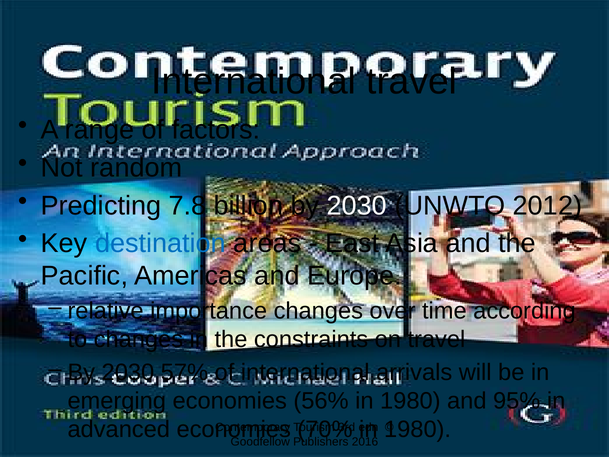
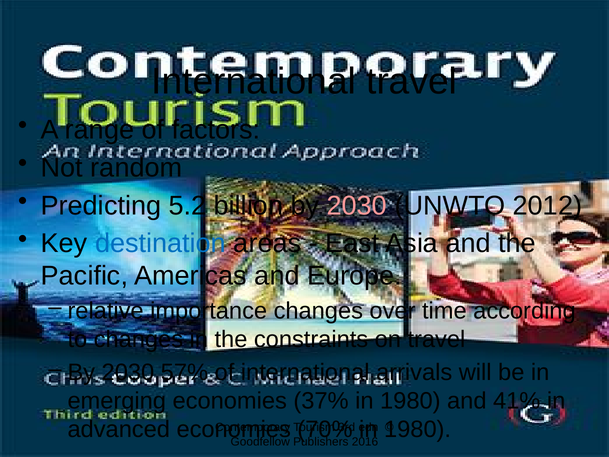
7.8: 7.8 -> 5.2
2030 at (357, 205) colour: white -> pink
56%: 56% -> 37%
95%: 95% -> 41%
